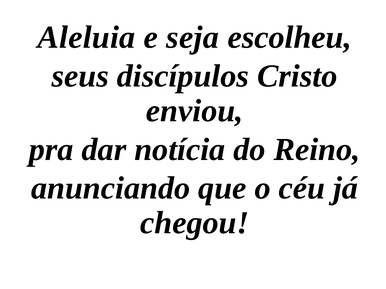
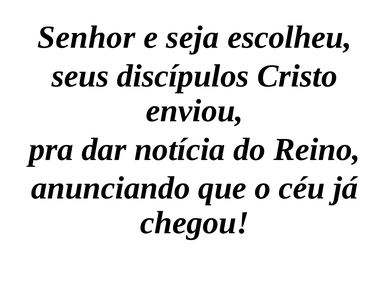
Aleluia: Aleluia -> Senhor
